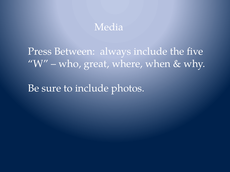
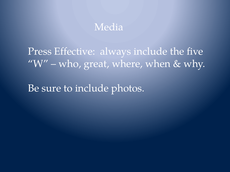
Between: Between -> Effective
